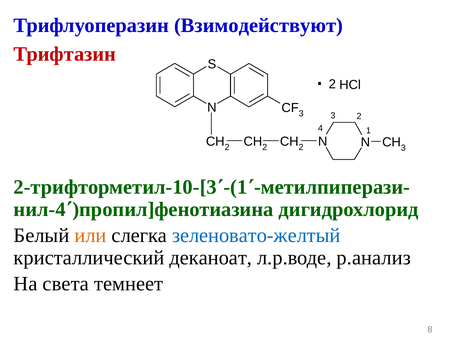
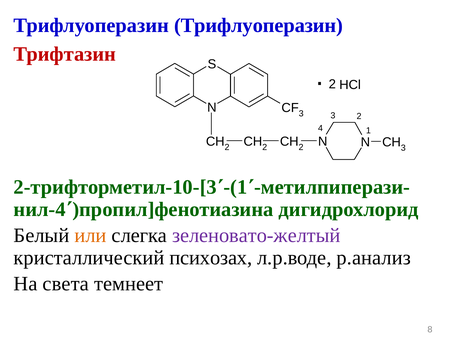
Трифлуоперазин Взимодействуют: Взимодействуют -> Трифлуоперазин
зеленовато-желтый colour: blue -> purple
деканоат: деканоат -> психозах
